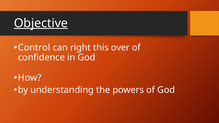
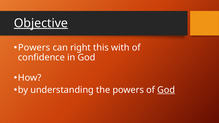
Control at (34, 48): Control -> Powers
over: over -> with
God at (166, 90) underline: none -> present
